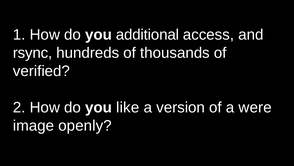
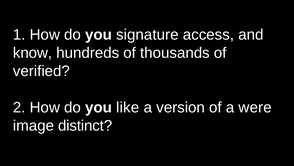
additional: additional -> signature
rsync: rsync -> know
openly: openly -> distinct
